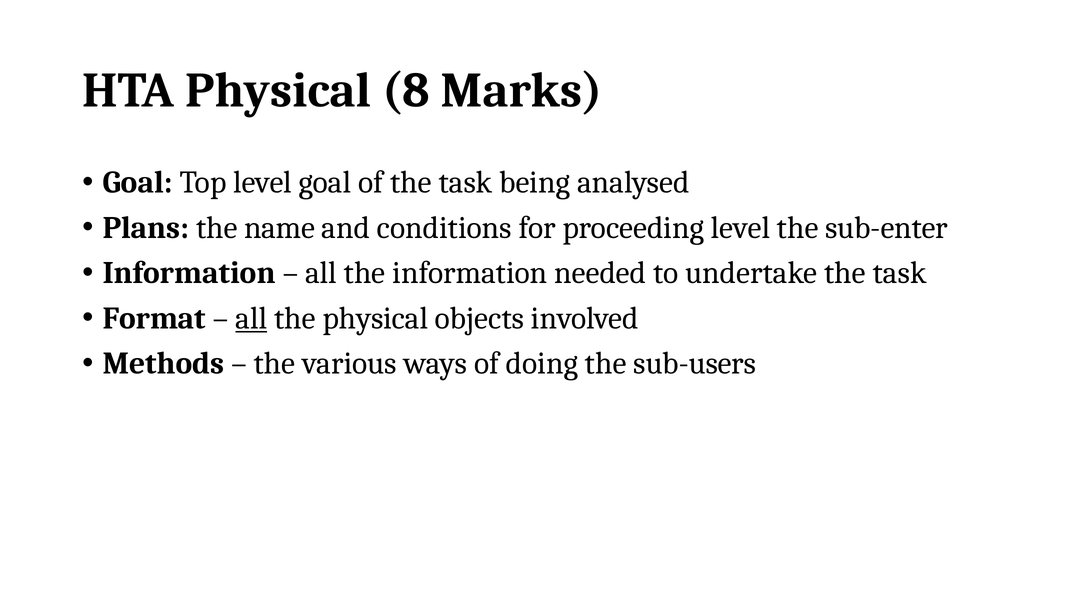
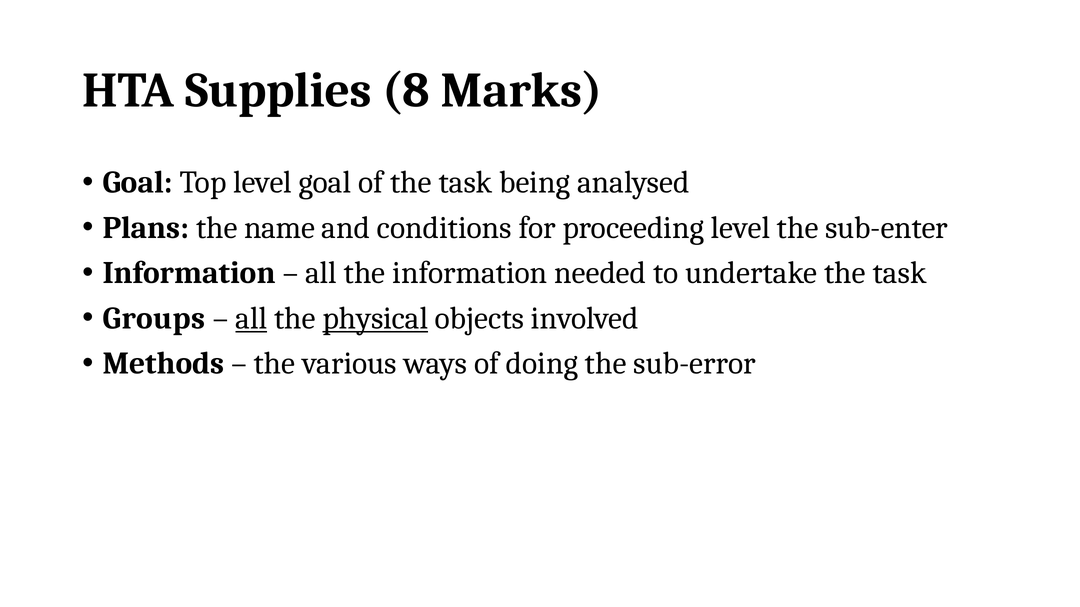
HTA Physical: Physical -> Supplies
Format: Format -> Groups
physical at (375, 318) underline: none -> present
sub-users: sub-users -> sub-error
